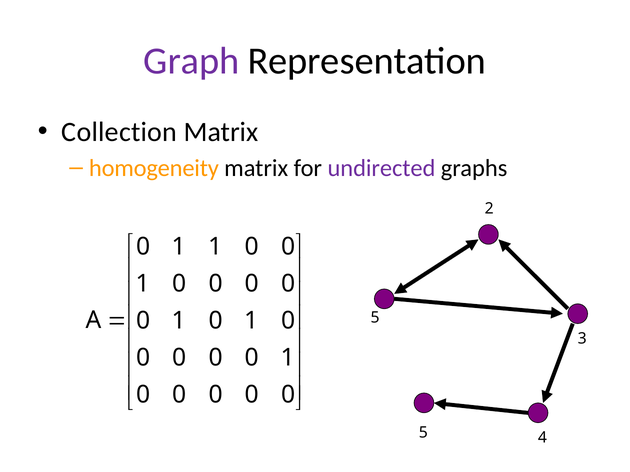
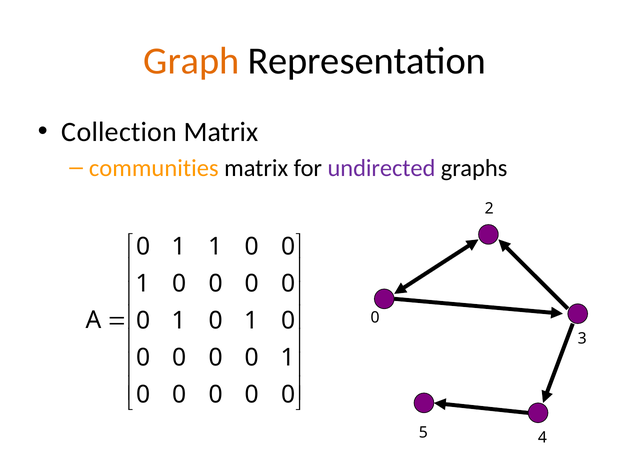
Graph colour: purple -> orange
homogeneity: homogeneity -> communities
5 at (375, 318): 5 -> 0
